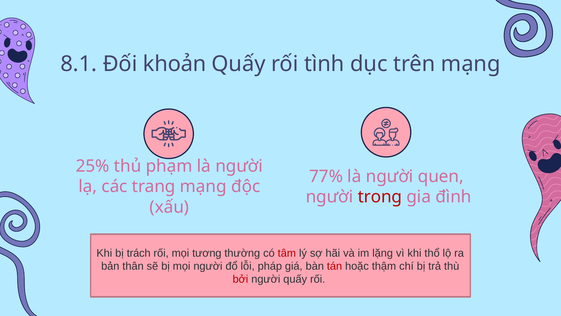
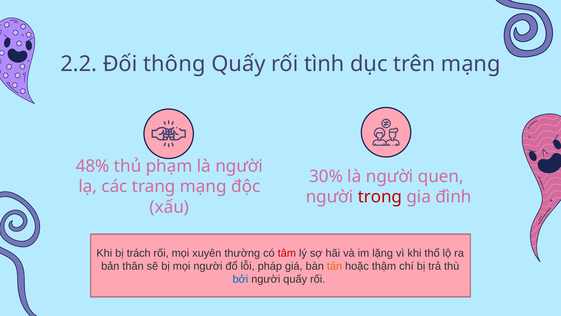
8.1: 8.1 -> 2.2
khoản: khoản -> thông
25%: 25% -> 48%
77%: 77% -> 30%
tương: tương -> xuyên
tán colour: red -> orange
bởi colour: red -> blue
